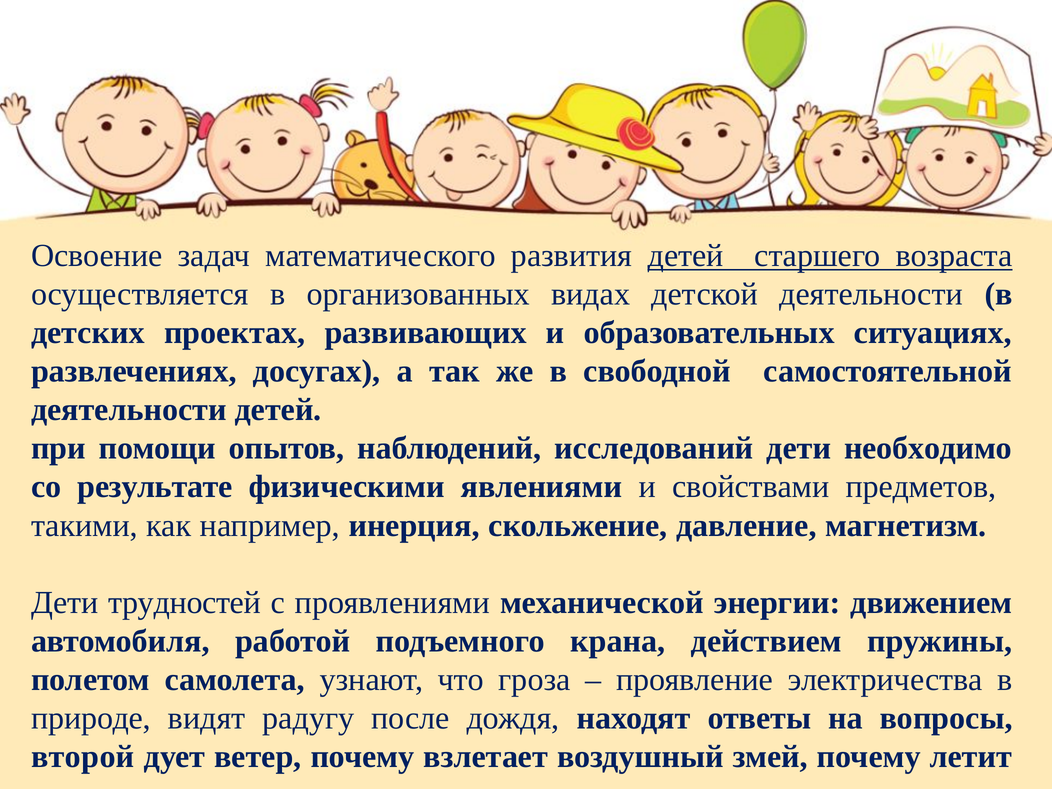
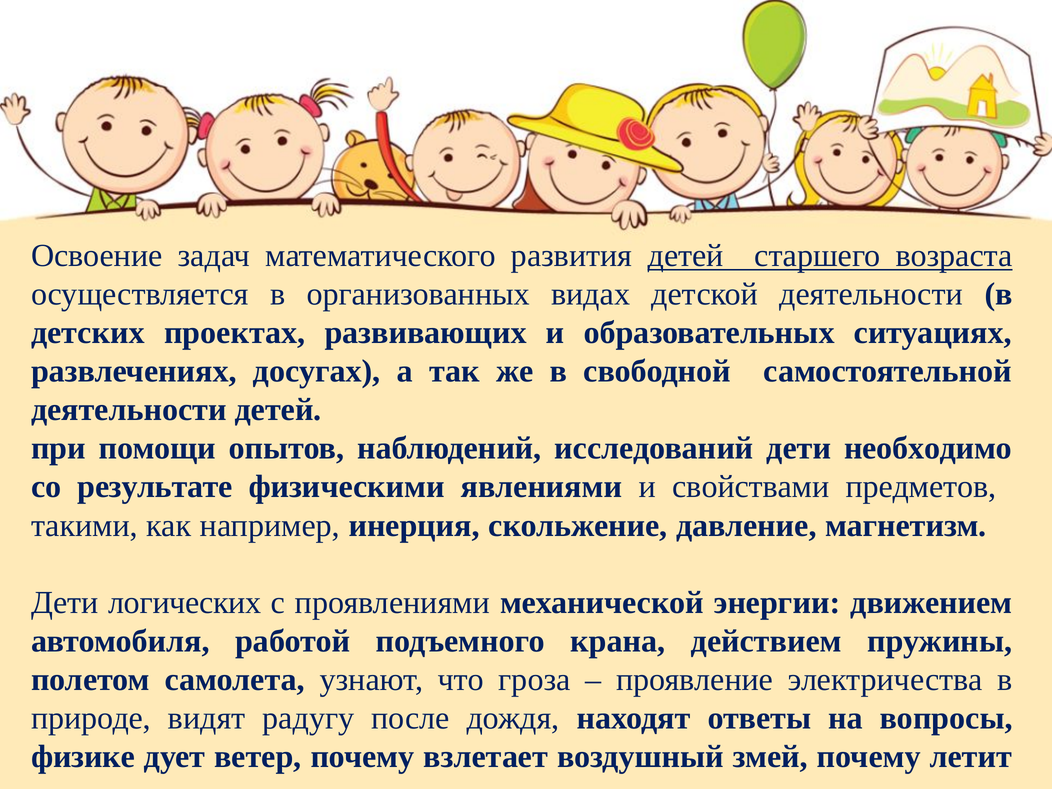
трудностей: трудностей -> логических
второй: второй -> физике
